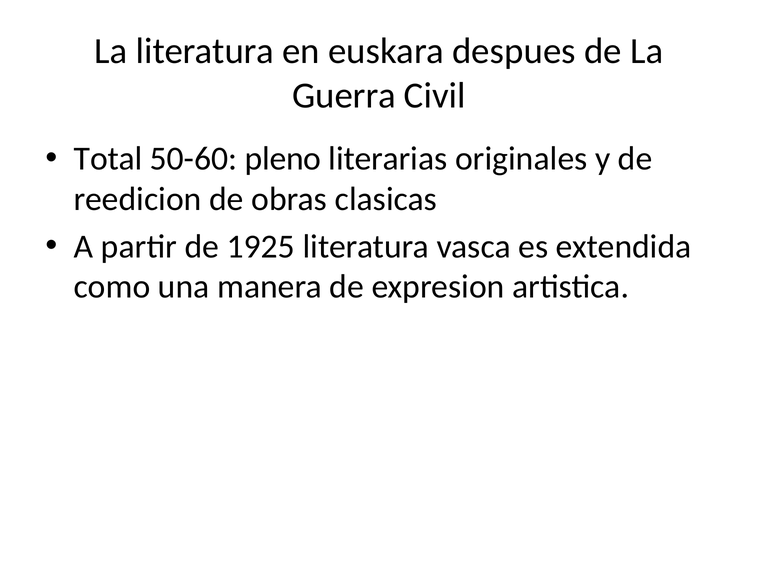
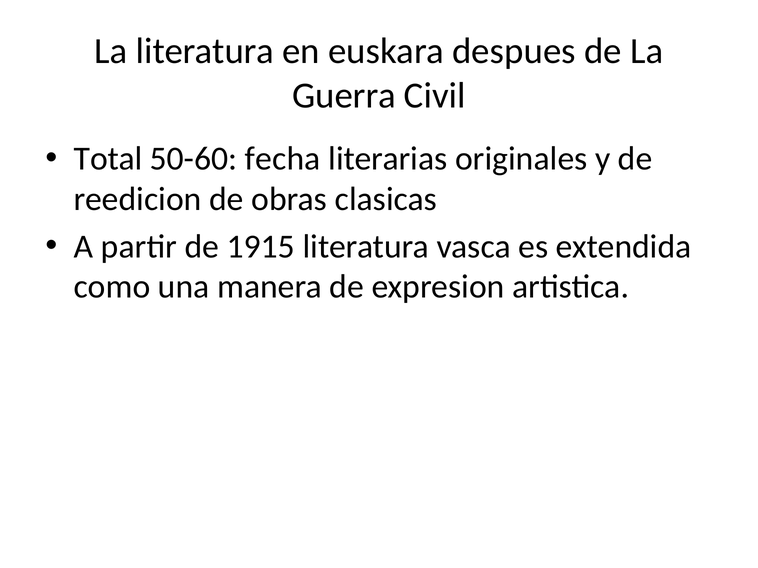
pleno: pleno -> fecha
1925: 1925 -> 1915
